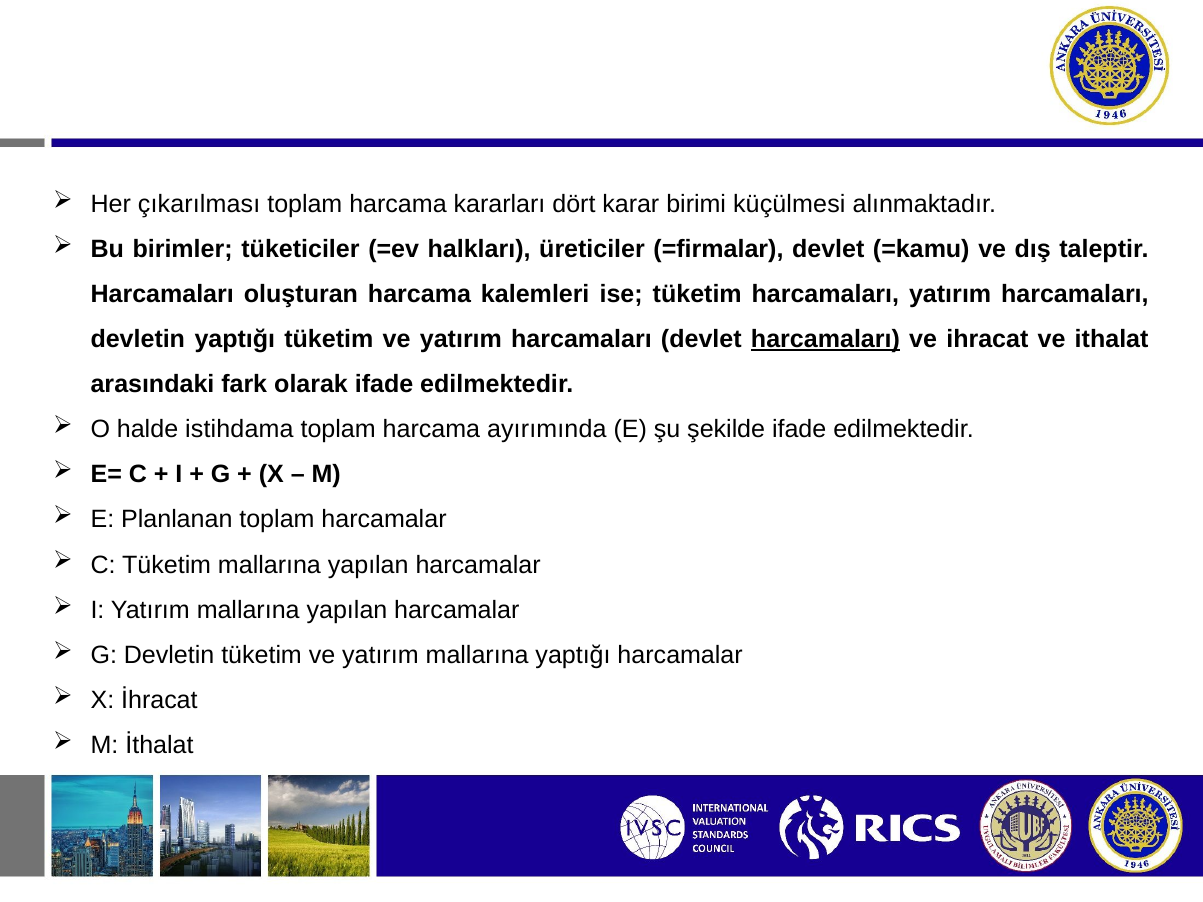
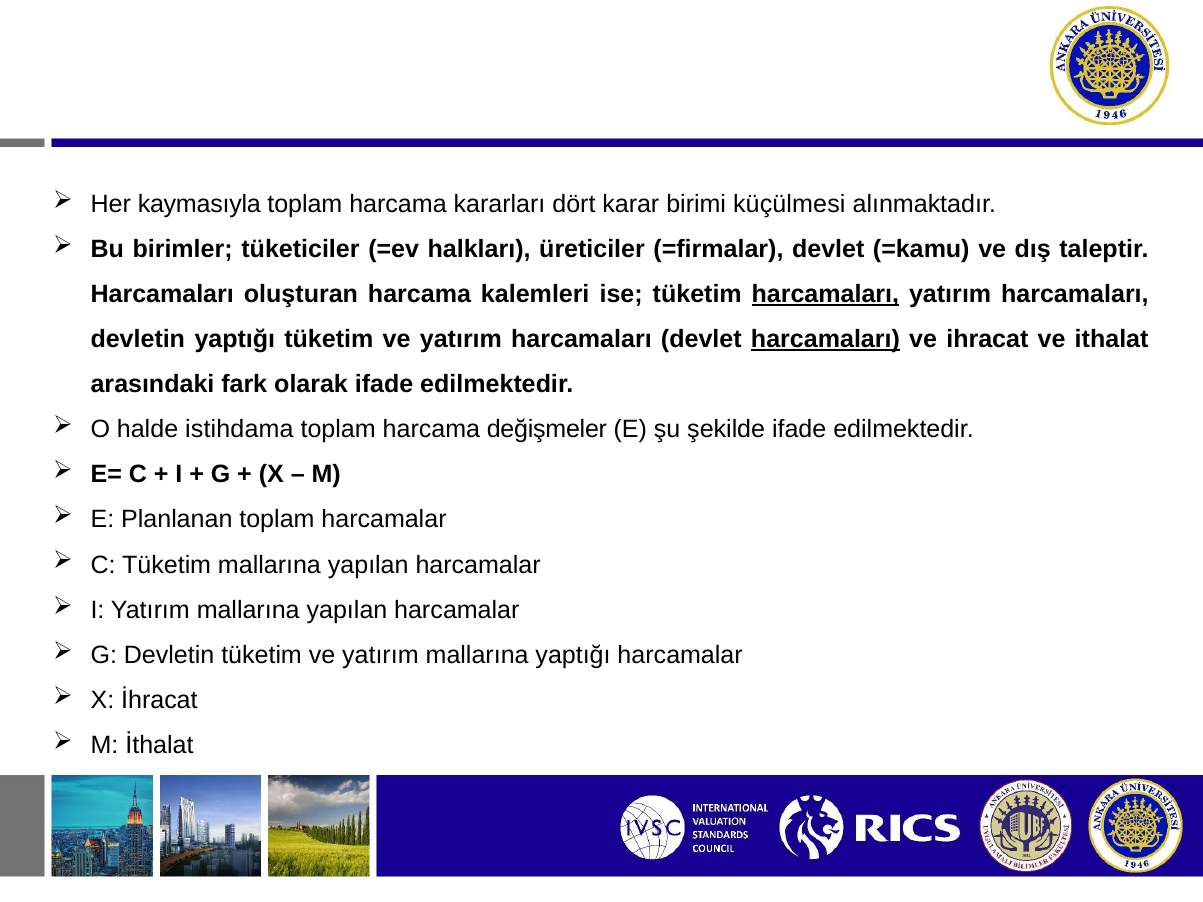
çıkarılması: çıkarılması -> kaymasıyla
harcamaları at (825, 294) underline: none -> present
ayırımında: ayırımında -> değişmeler
